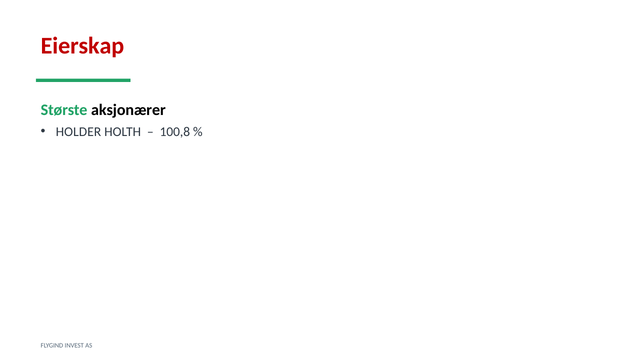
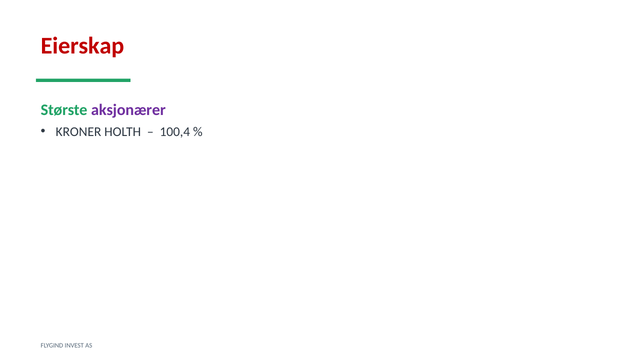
aksjonærer colour: black -> purple
HOLDER: HOLDER -> KRONER
100,8: 100,8 -> 100,4
